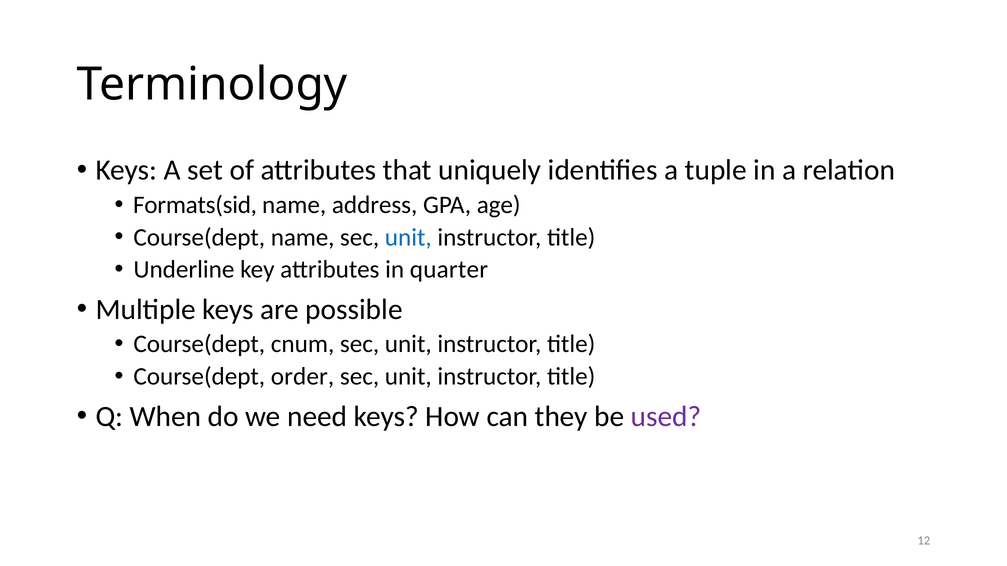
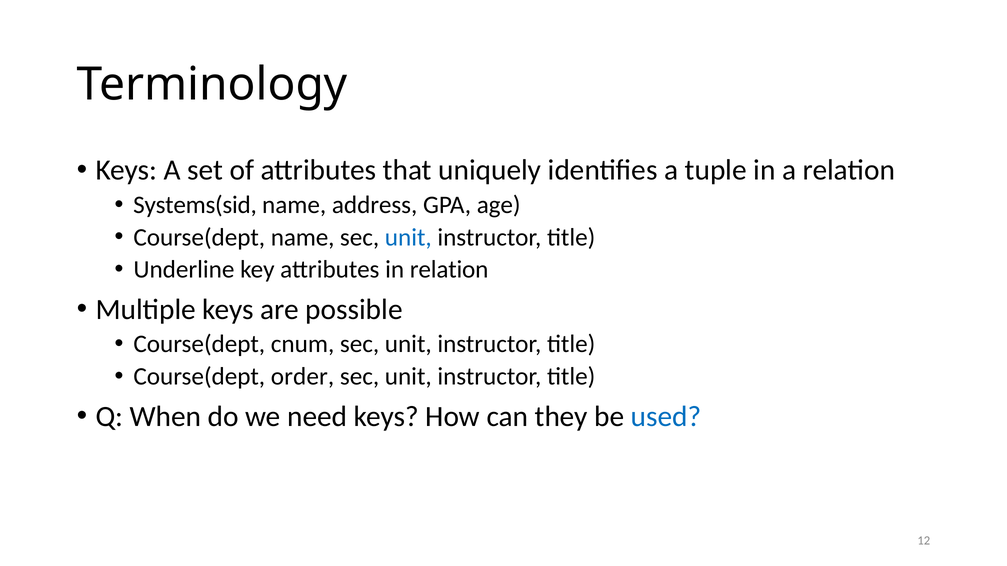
Formats(sid: Formats(sid -> Systems(sid
in quarter: quarter -> relation
used colour: purple -> blue
